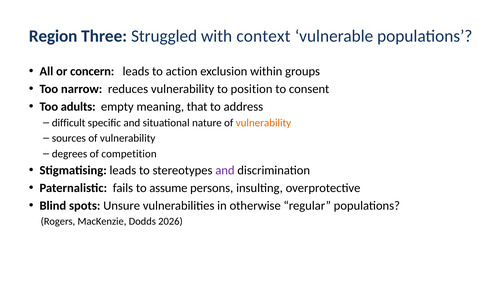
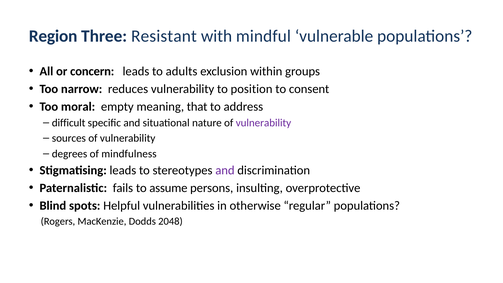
Struggled: Struggled -> Resistant
context: context -> mindful
action: action -> adults
adults: adults -> moral
vulnerability at (263, 123) colour: orange -> purple
competition: competition -> mindfulness
Unsure: Unsure -> Helpful
2026: 2026 -> 2048
